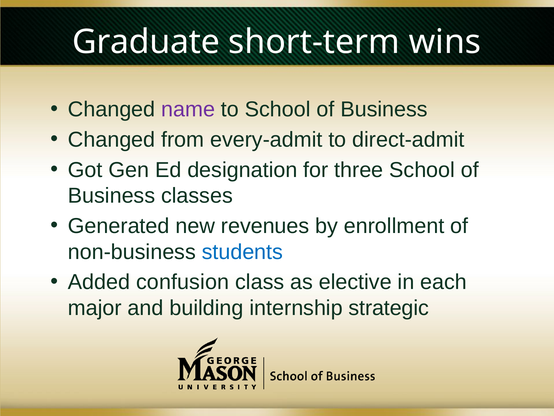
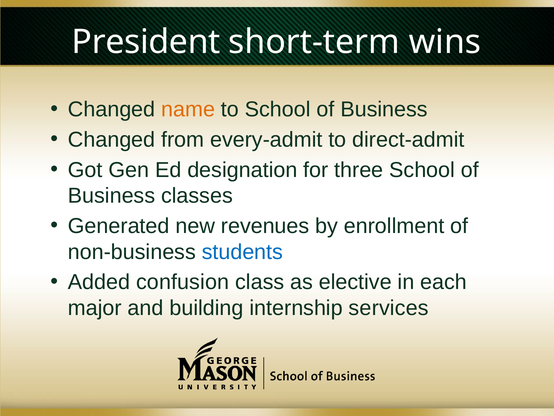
Graduate: Graduate -> President
name colour: purple -> orange
strategic: strategic -> services
